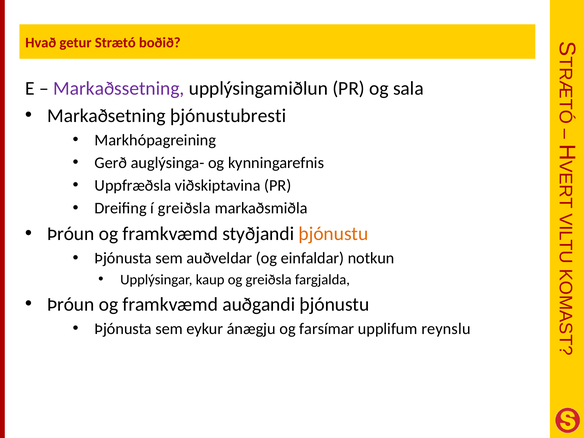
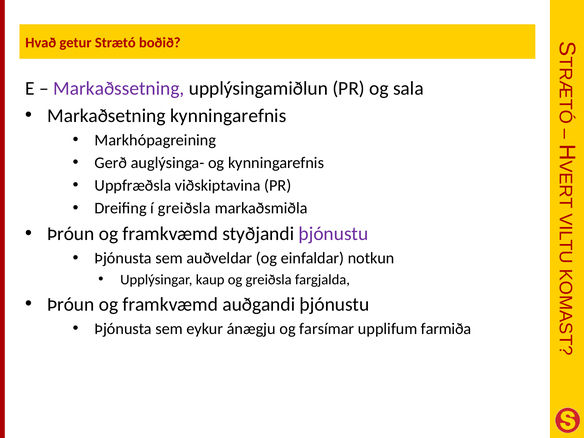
Markaðsetning þjónustubresti: þjónustubresti -> kynningarefnis
þjónustu at (333, 234) colour: orange -> purple
reynslu: reynslu -> farmiða
